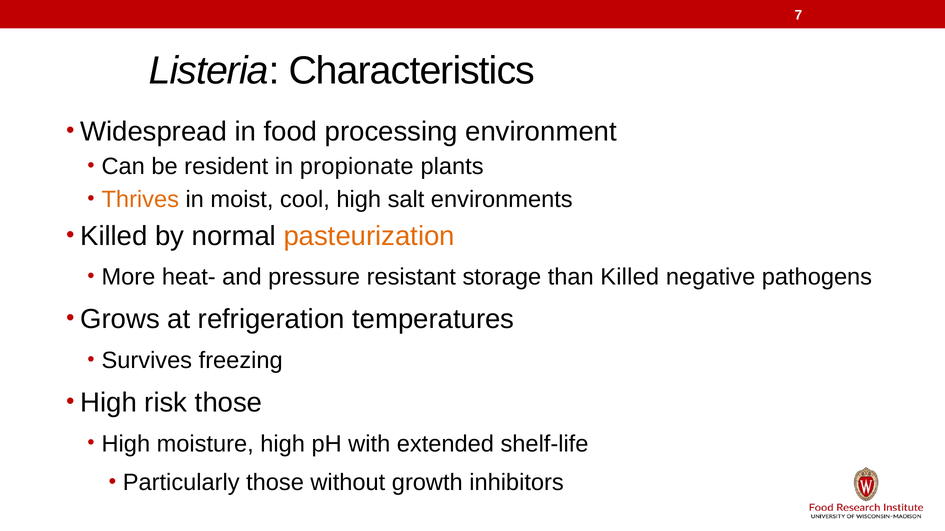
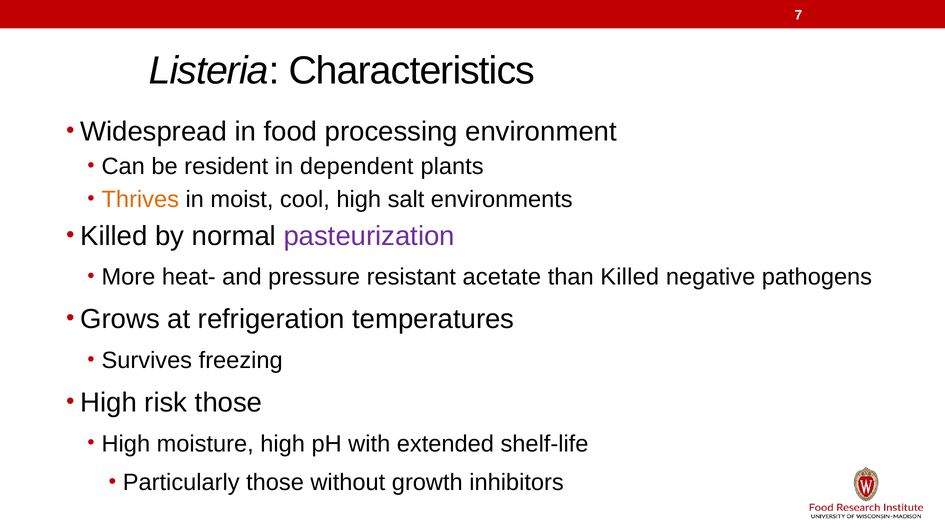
propionate: propionate -> dependent
pasteurization colour: orange -> purple
storage: storage -> acetate
